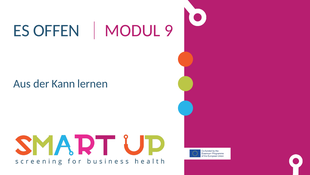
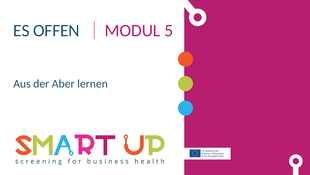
9: 9 -> 5
Kann: Kann -> Aber
